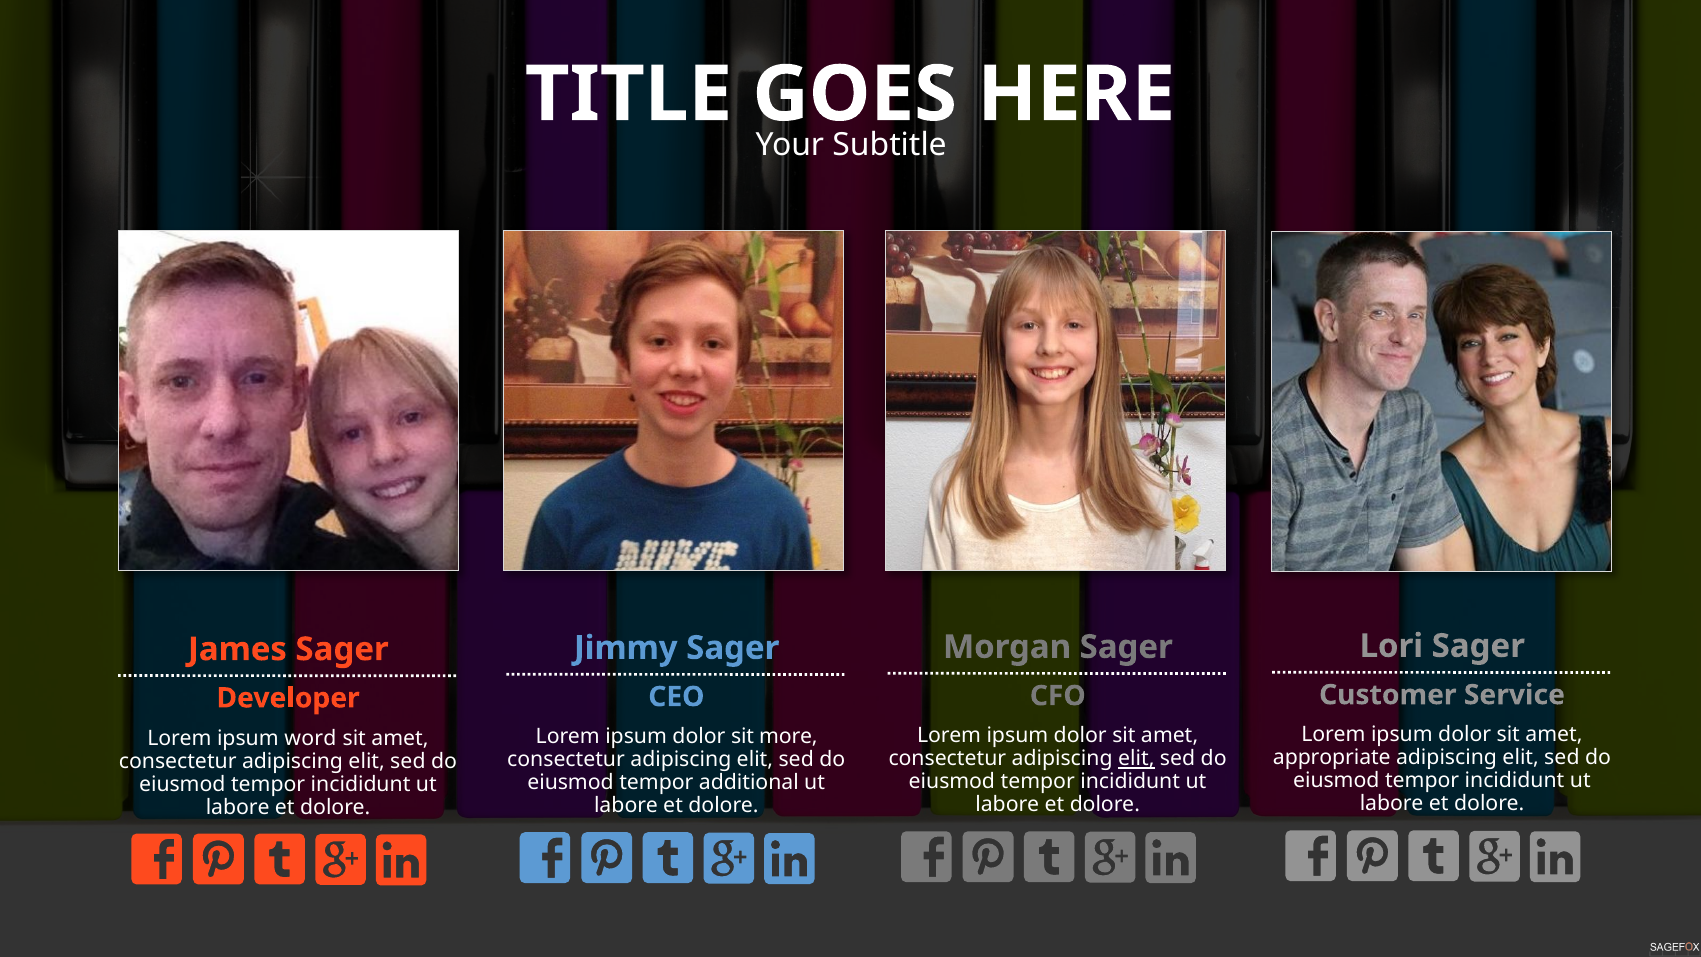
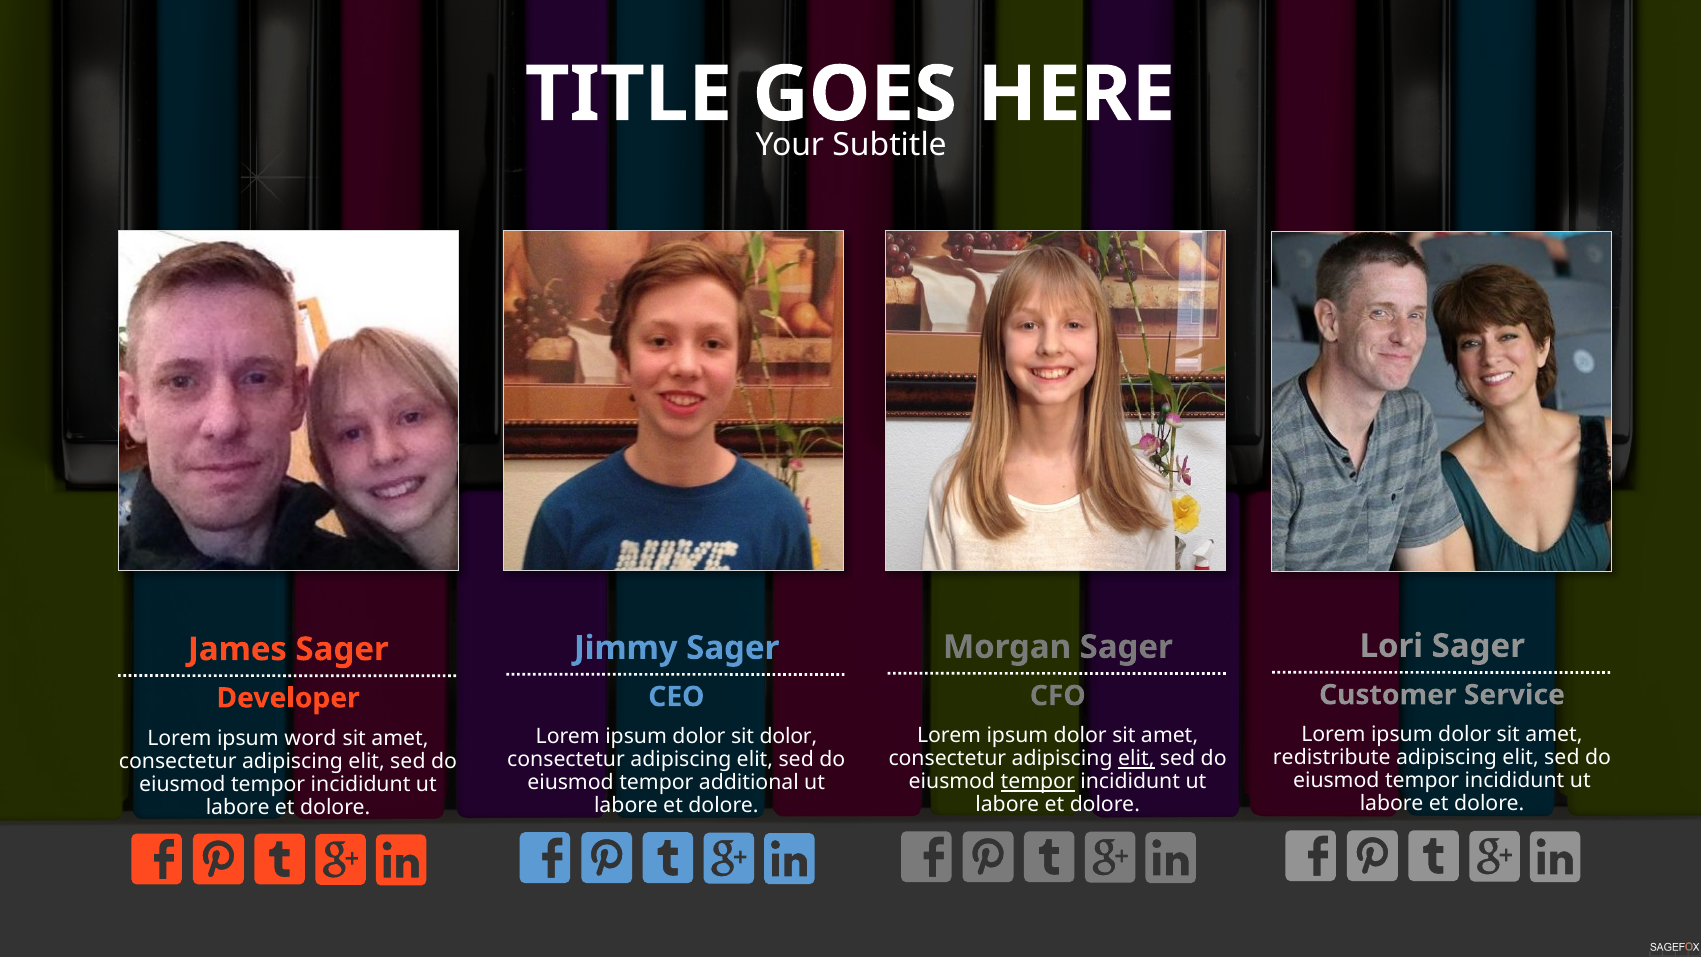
sit more: more -> dolor
appropriate: appropriate -> redistribute
tempor at (1038, 782) underline: none -> present
